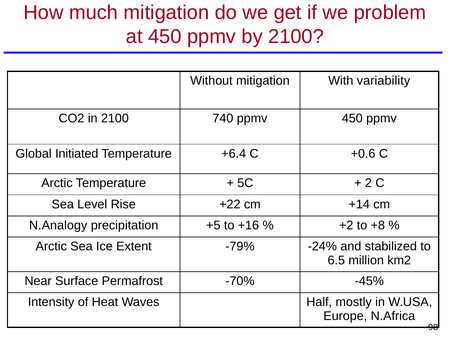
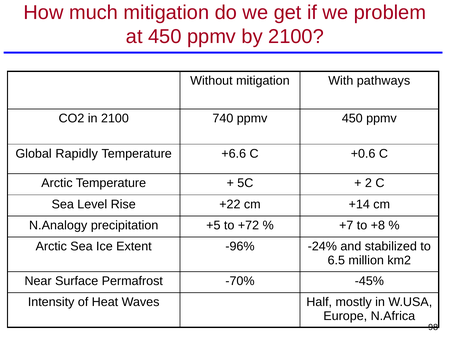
variability: variability -> pathways
Initiated: Initiated -> Rapidly
+6.4: +6.4 -> +6.6
+16: +16 -> +72
+2: +2 -> +7
-79%: -79% -> -96%
